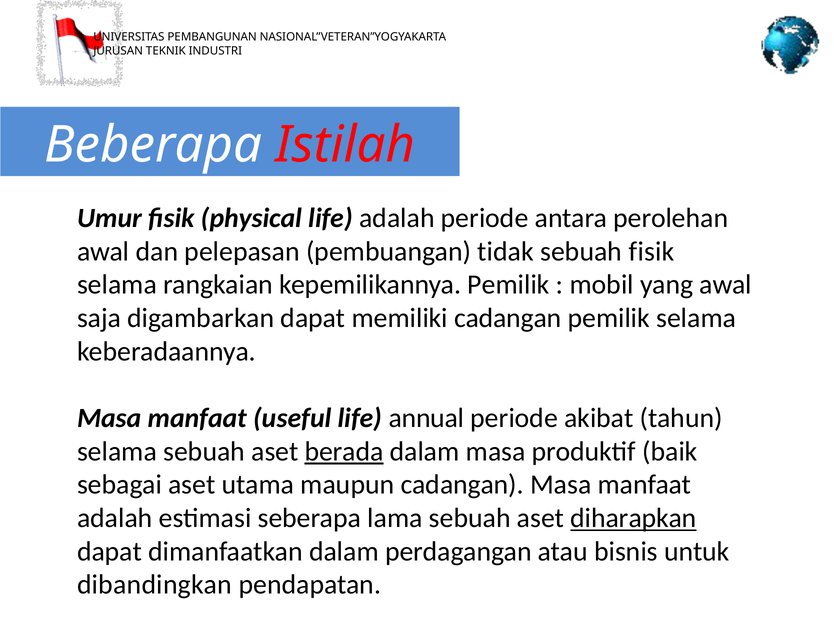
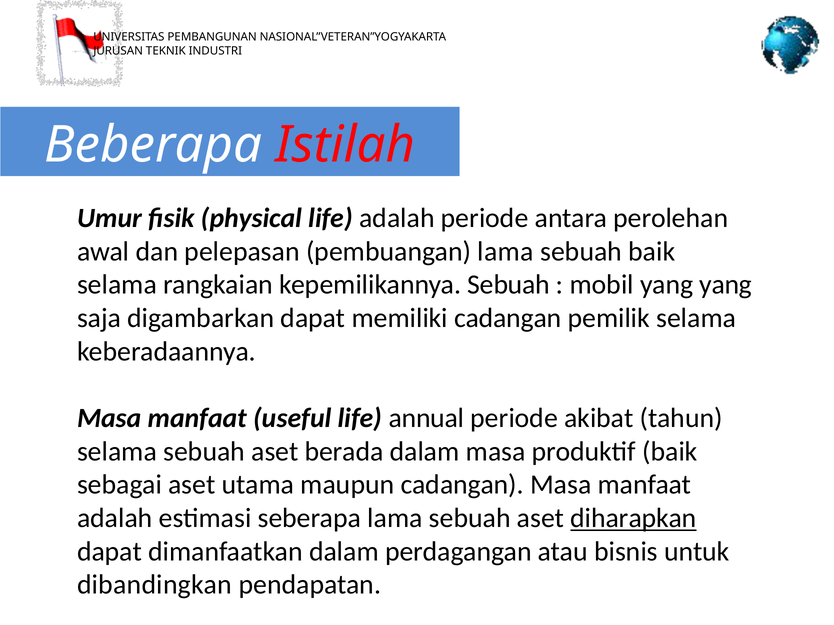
pembuangan tidak: tidak -> lama
sebuah fisik: fisik -> baik
kepemilikannya Pemilik: Pemilik -> Sebuah
yang awal: awal -> yang
berada underline: present -> none
